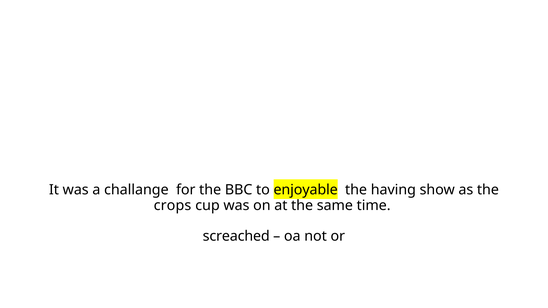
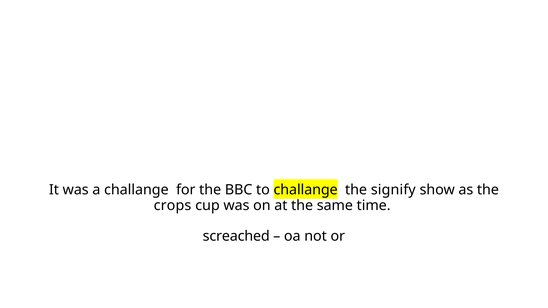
to enjoyable: enjoyable -> challange
having: having -> signify
